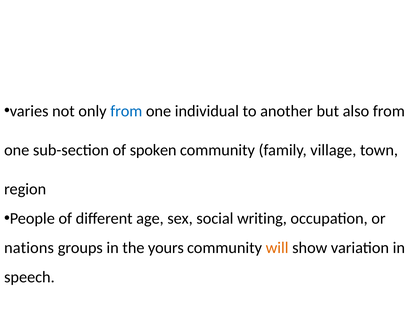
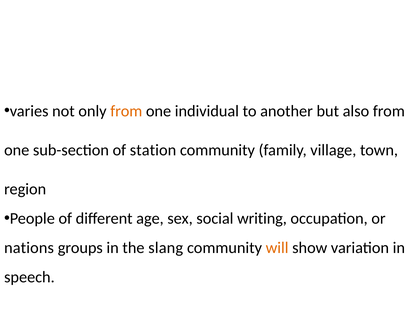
from at (126, 111) colour: blue -> orange
spoken: spoken -> station
yours: yours -> slang
